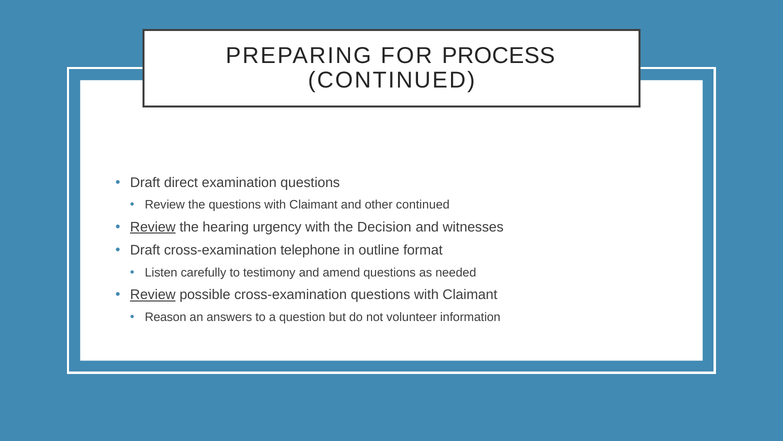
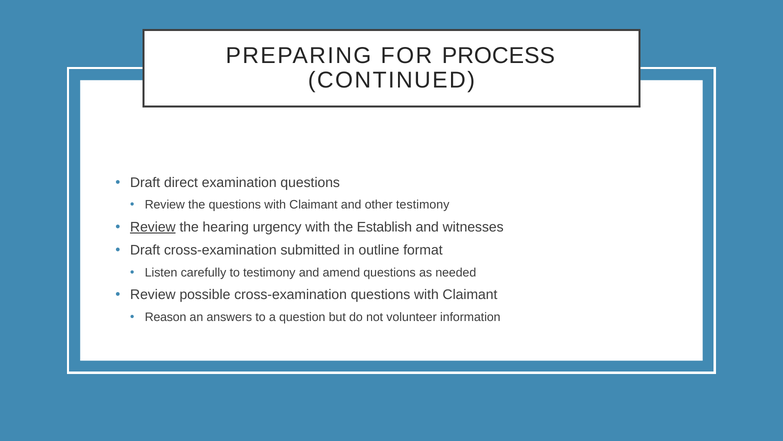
other continued: continued -> testimony
Decision: Decision -> Establish
telephone: telephone -> submitted
Review at (153, 295) underline: present -> none
